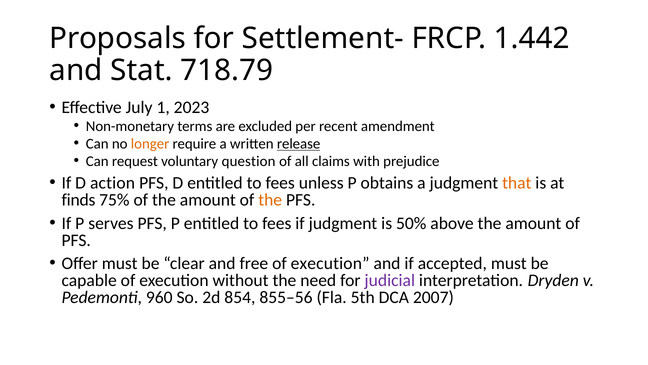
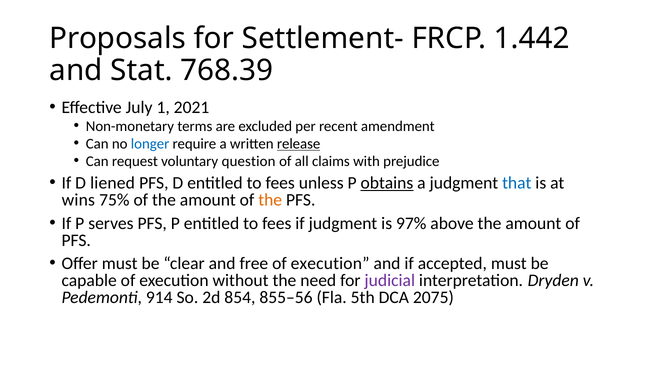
718.79: 718.79 -> 768.39
2023: 2023 -> 2021
longer colour: orange -> blue
action: action -> liened
obtains underline: none -> present
that colour: orange -> blue
finds: finds -> wins
50%: 50% -> 97%
960: 960 -> 914
2007: 2007 -> 2075
